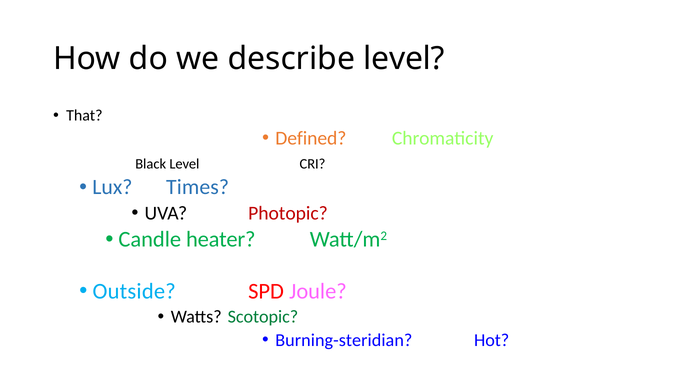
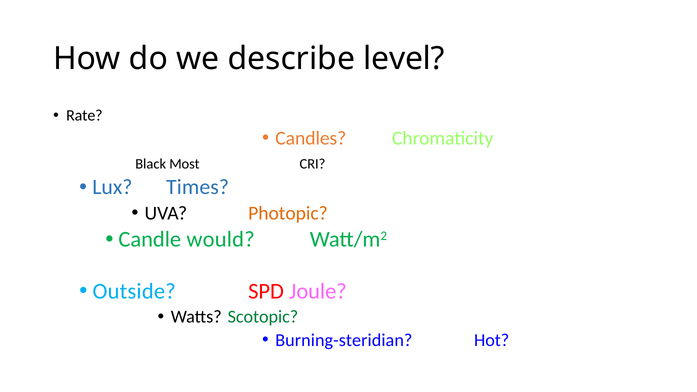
That: That -> Rate
Defined: Defined -> Candles
Black Level: Level -> Most
Photopic colour: red -> orange
heater: heater -> would
